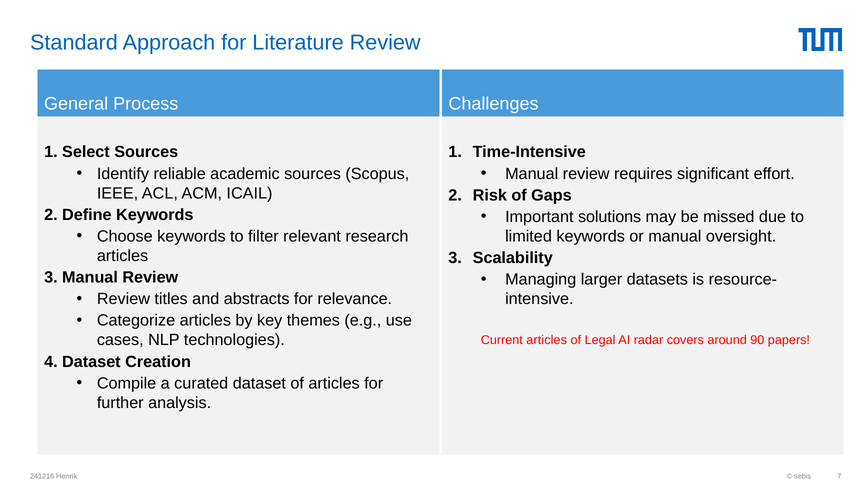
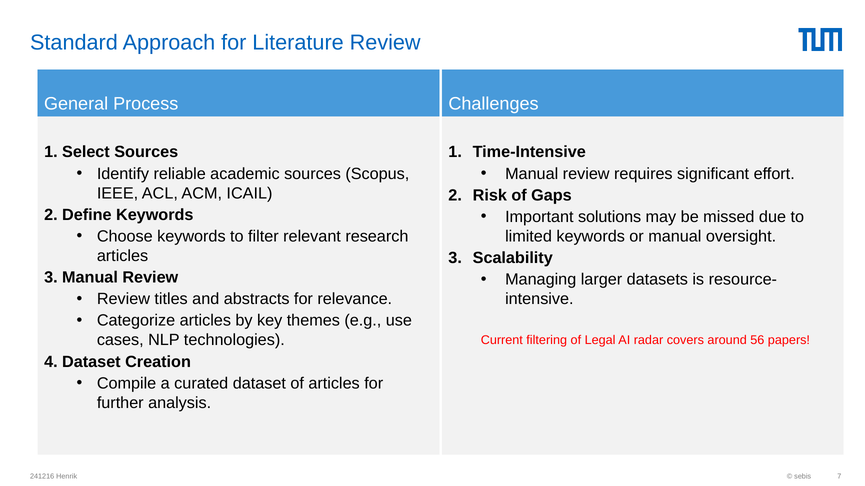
Current articles: articles -> filtering
90: 90 -> 56
